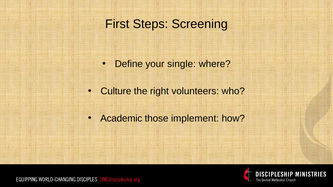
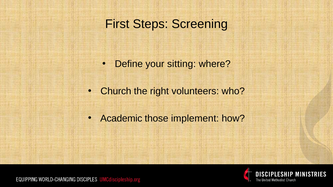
single: single -> sitting
Culture: Culture -> Church
